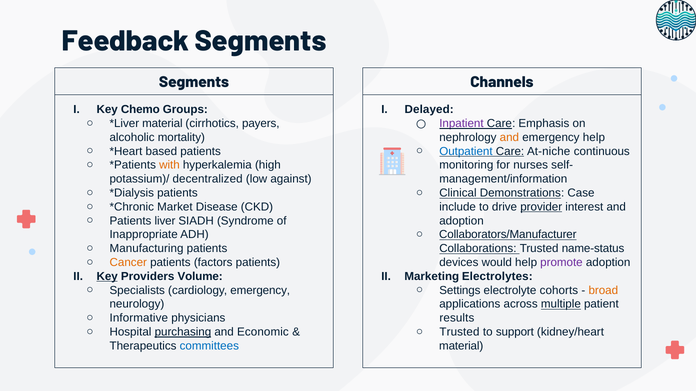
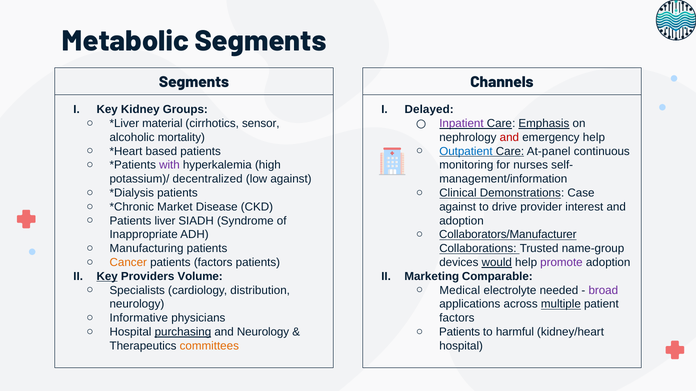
Feedback: Feedback -> Metabolic
Chemo: Chemo -> Kidney
payers: payers -> sensor
Emphasis underline: none -> present
and at (509, 138) colour: orange -> red
At-niche: At-niche -> At-panel
with colour: orange -> purple
include at (458, 207): include -> against
provider underline: present -> none
name-status: name-status -> name-group
would underline: none -> present
Electrolytes: Electrolytes -> Comparable
cardiology emergency: emergency -> distribution
Settings: Settings -> Medical
cohorts: cohorts -> needed
broad colour: orange -> purple
results at (457, 318): results -> factors
and Economic: Economic -> Neurology
Trusted at (459, 332): Trusted -> Patients
support: support -> harmful
committees colour: blue -> orange
material at (461, 346): material -> hospital
